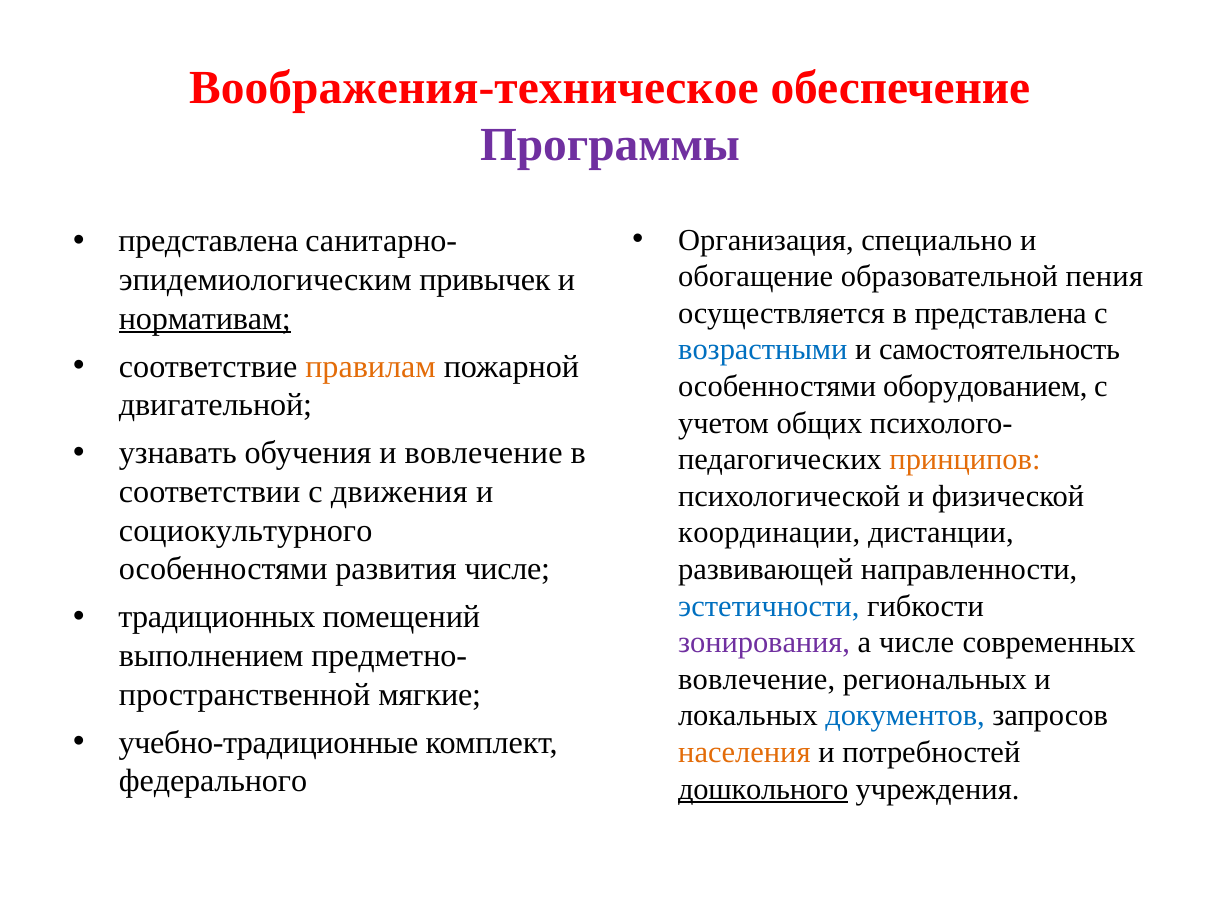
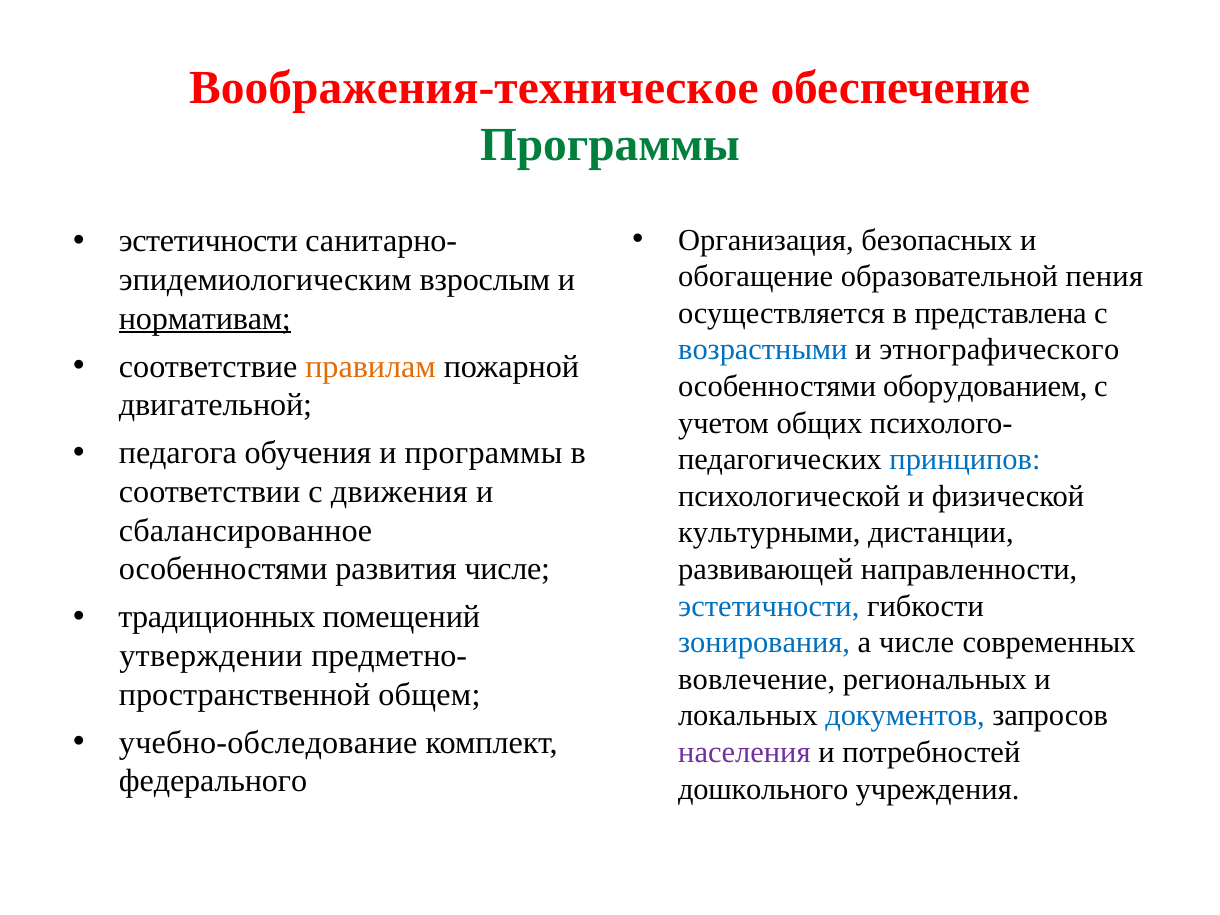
Программы at (610, 145) colour: purple -> green
специально: специально -> безопасных
представлена at (208, 241): представлена -> эстетичности
привычек: привычек -> взрослым
самостоятельность: самостоятельность -> этнографического
узнавать: узнавать -> педагога
и вовлечение: вовлечение -> программы
принципов colour: orange -> blue
социокультурного: социокультурного -> сбалансированное
координации: координации -> культурными
зонирования colour: purple -> blue
выполнением: выполнением -> утверждении
мягкие: мягкие -> общем
учебно-традиционные: учебно-традиционные -> учебно-обследование
населения colour: orange -> purple
дошкольного underline: present -> none
